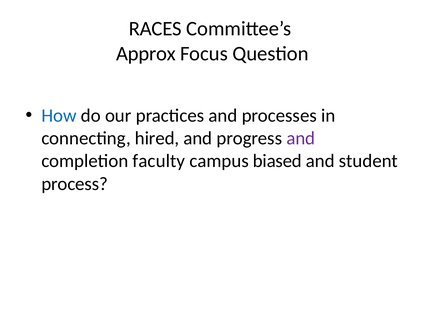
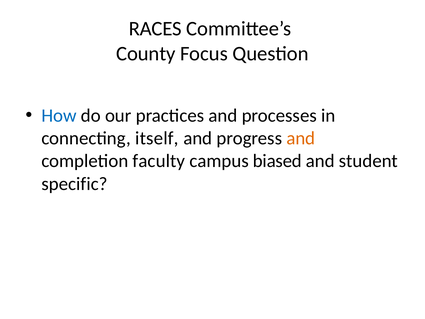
Approx: Approx -> County
hired: hired -> itself
and at (301, 138) colour: purple -> orange
process: process -> specific
